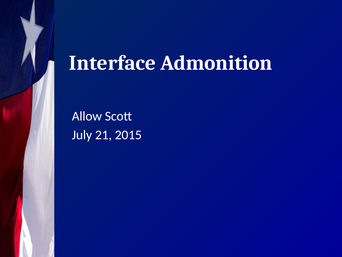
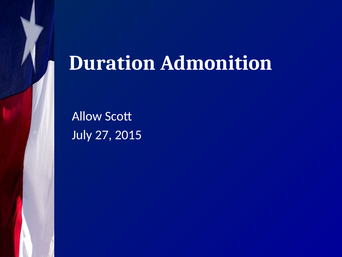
Interface: Interface -> Duration
21: 21 -> 27
